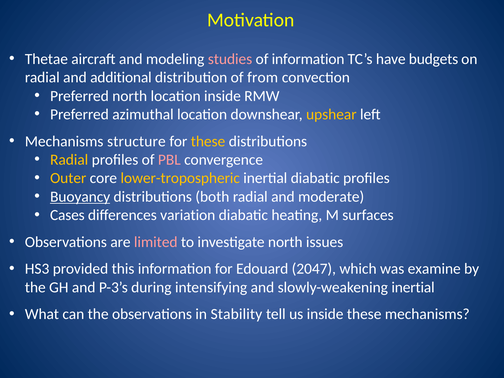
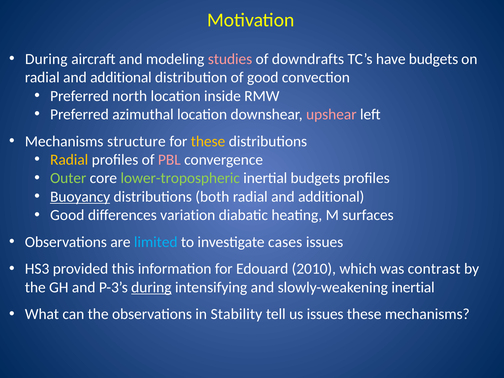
Thetae at (46, 59): Thetae -> During
of information: information -> downdrafts
of from: from -> good
upshear colour: yellow -> pink
Outer colour: yellow -> light green
lower-tropospheric colour: yellow -> light green
inertial diabatic: diabatic -> budgets
both radial and moderate: moderate -> additional
Cases at (67, 215): Cases -> Good
limited colour: pink -> light blue
investigate north: north -> cases
2047: 2047 -> 2010
examine: examine -> contrast
during at (151, 287) underline: none -> present
us inside: inside -> issues
